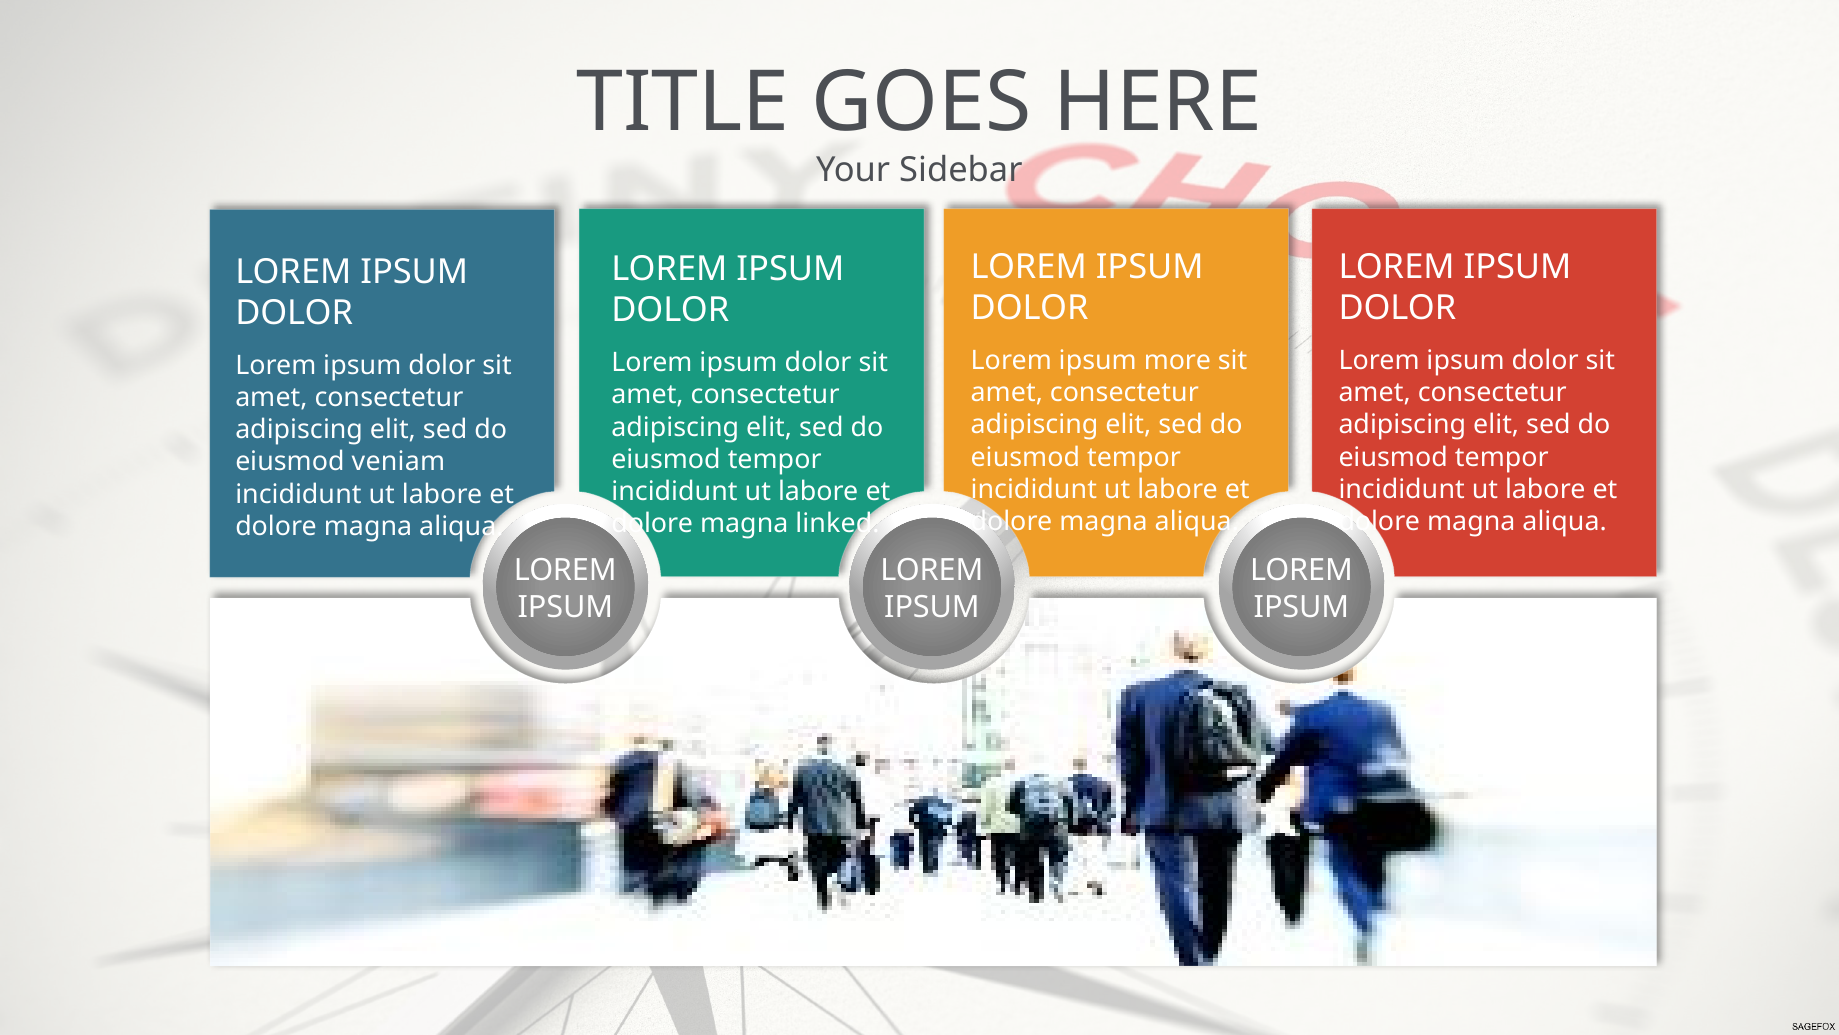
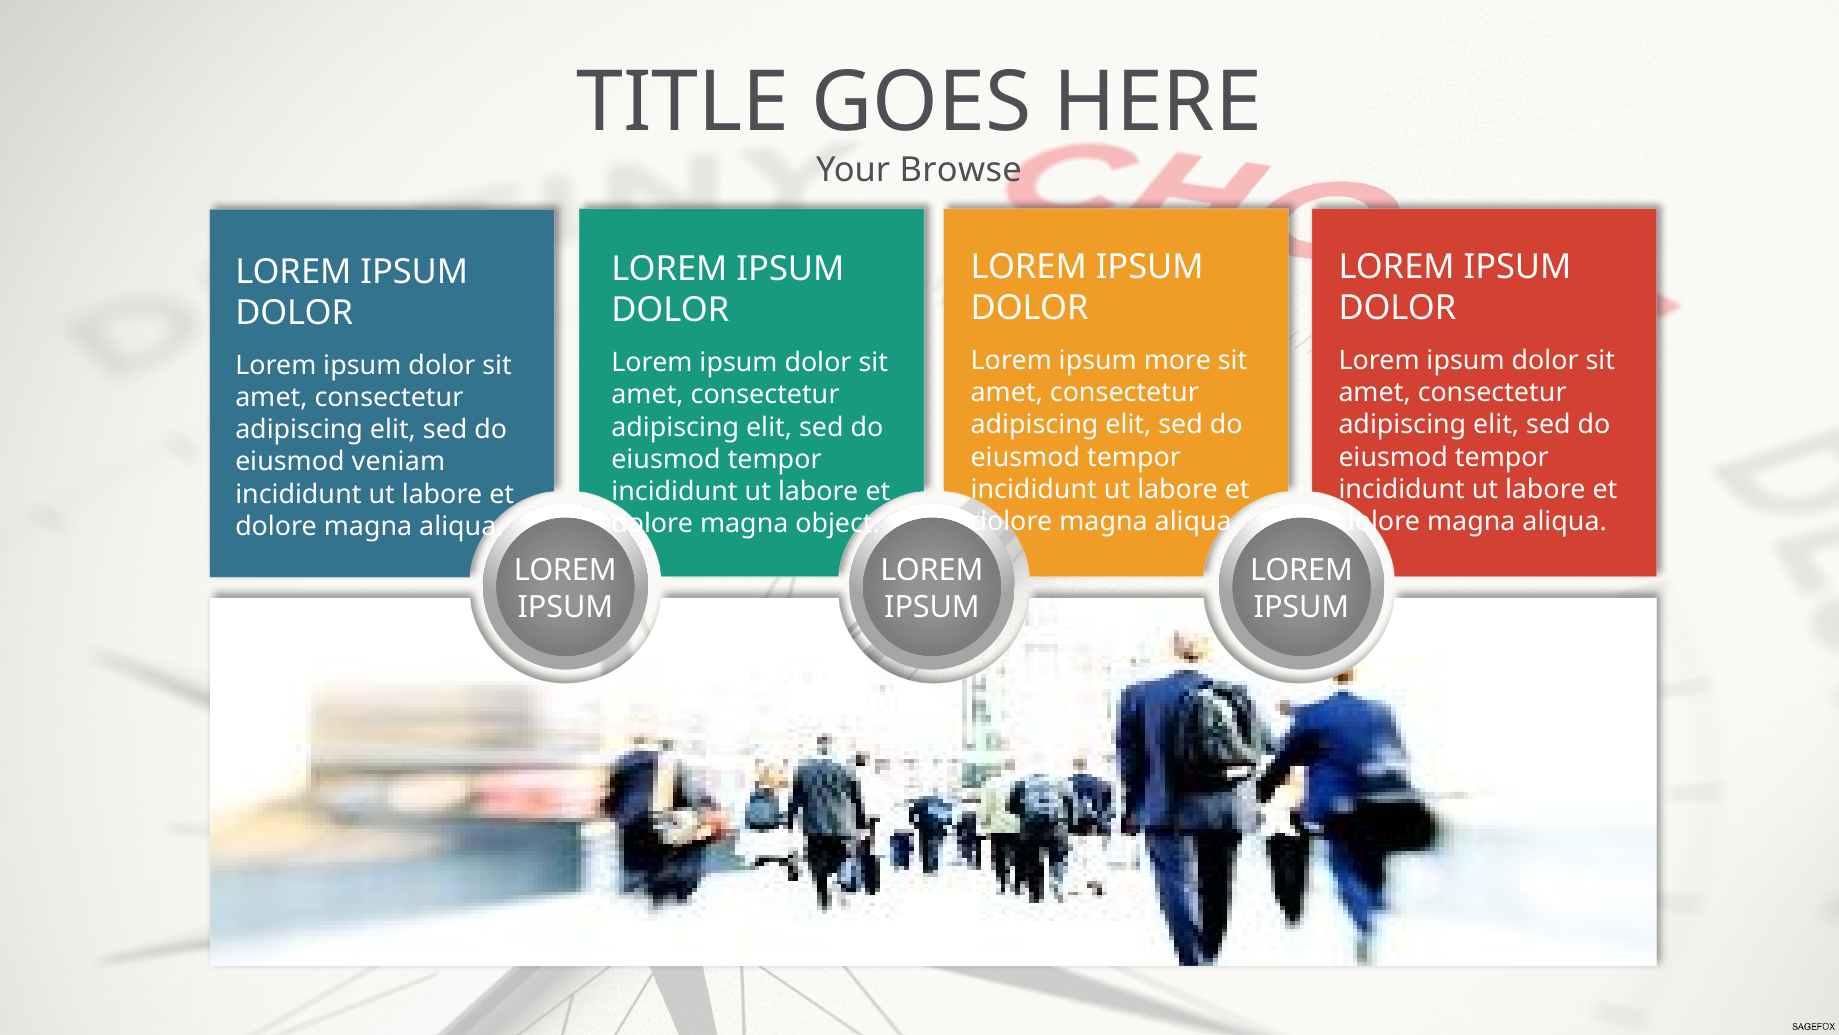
Sidebar: Sidebar -> Browse
linked: linked -> object
